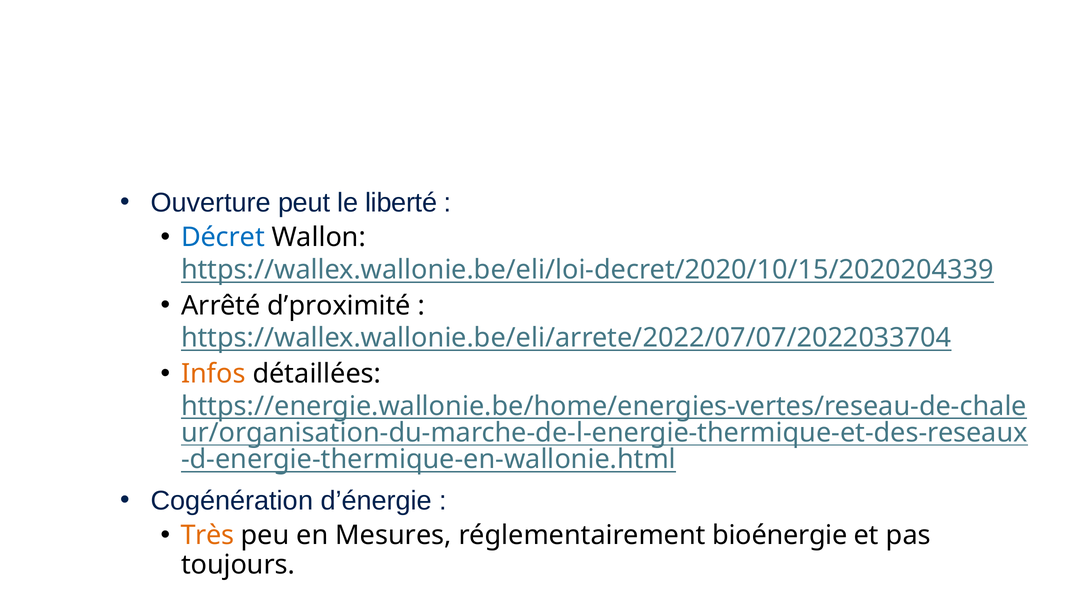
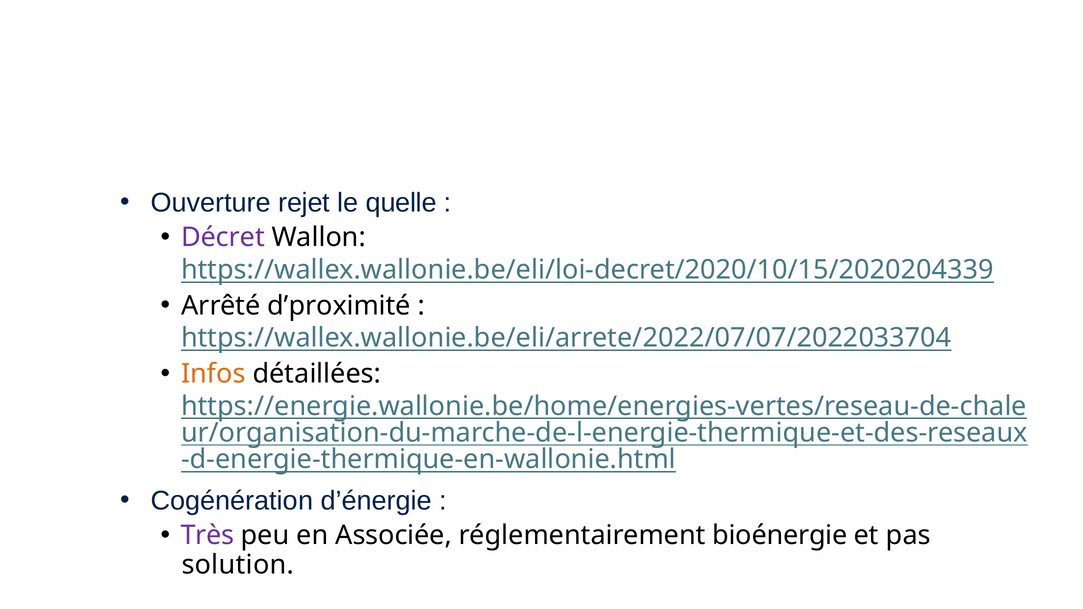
peut: peut -> rejet
liberté: liberté -> quelle
Décret colour: blue -> purple
Très colour: orange -> purple
Mesures: Mesures -> Associée
toujours: toujours -> solution
